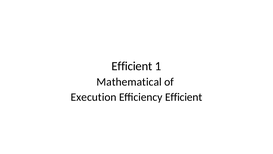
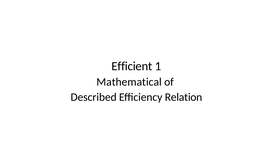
Execution: Execution -> Described
Efficiency Efficient: Efficient -> Relation
